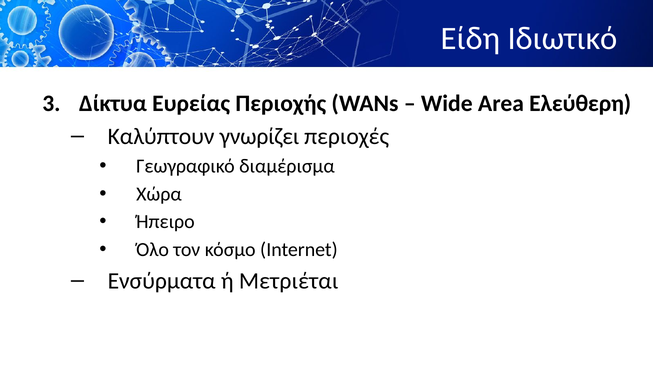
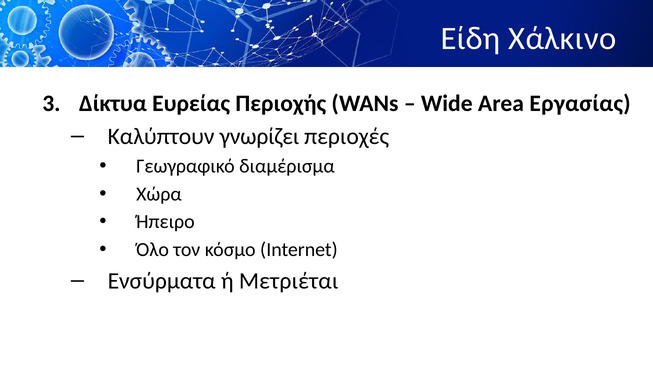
Ιδιωτικό: Ιδιωτικό -> Χάλκινο
Ελεύθερη: Ελεύθερη -> Εργασίας
